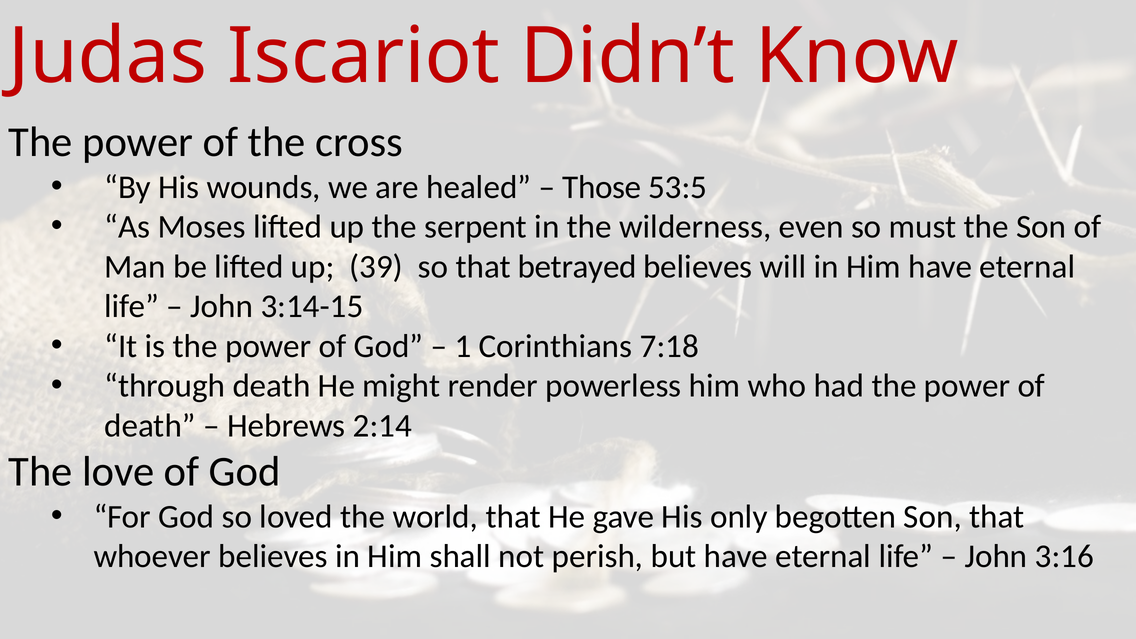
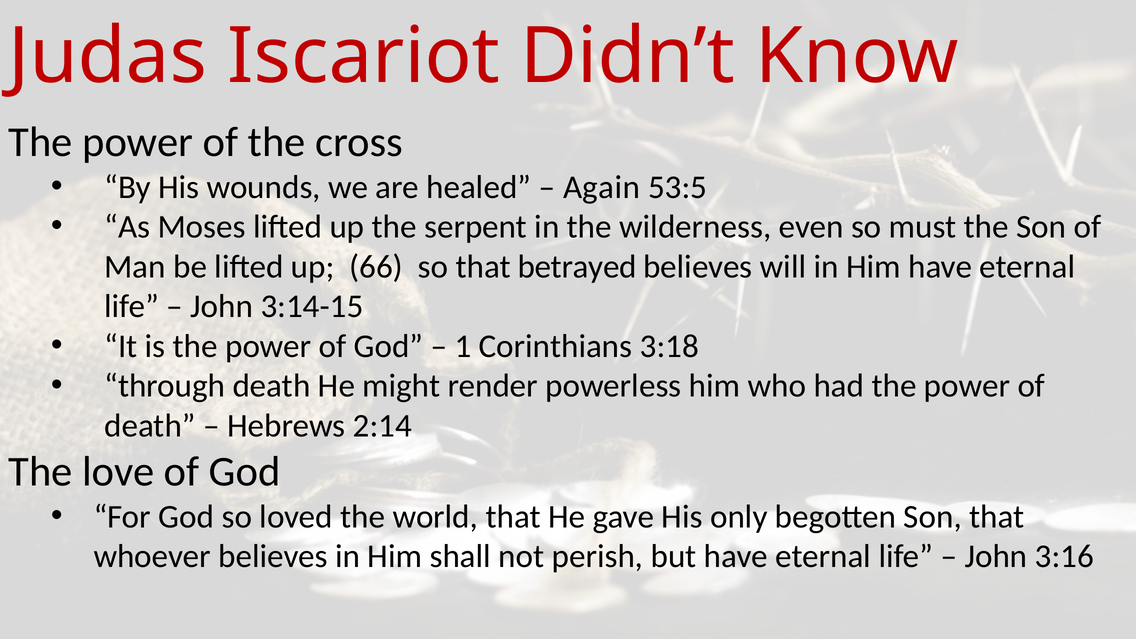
Those: Those -> Again
39: 39 -> 66
7:18: 7:18 -> 3:18
